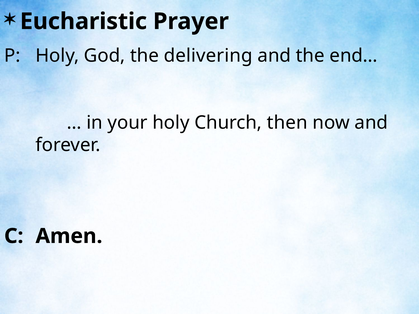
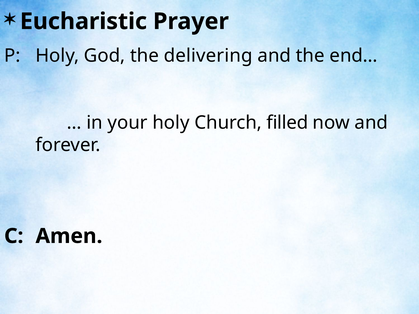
then: then -> filled
